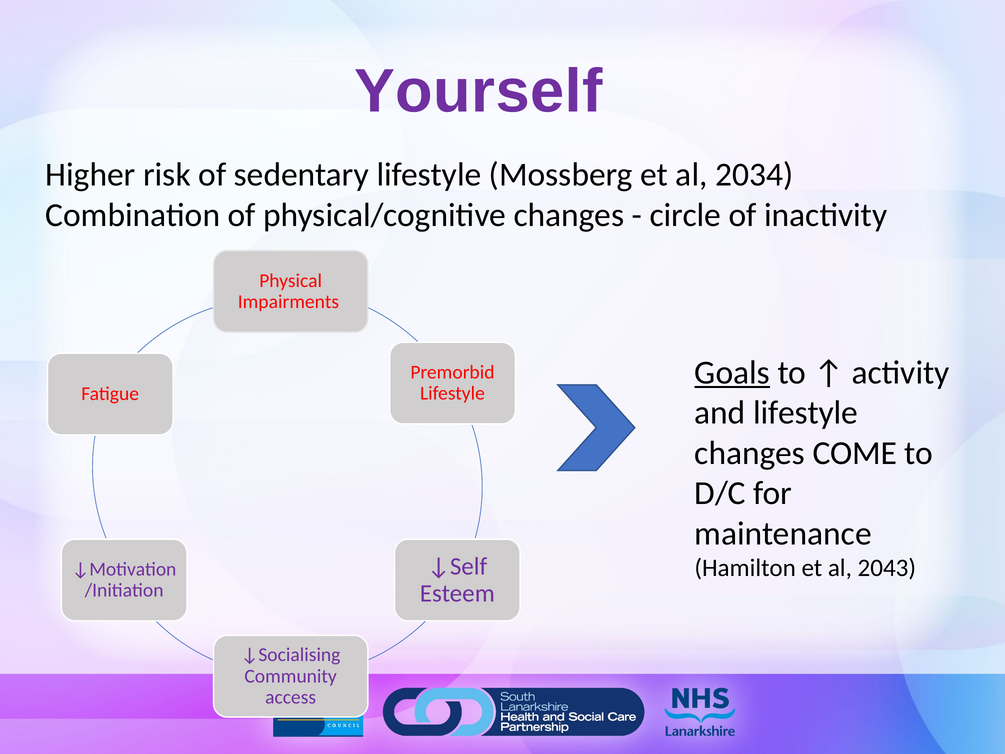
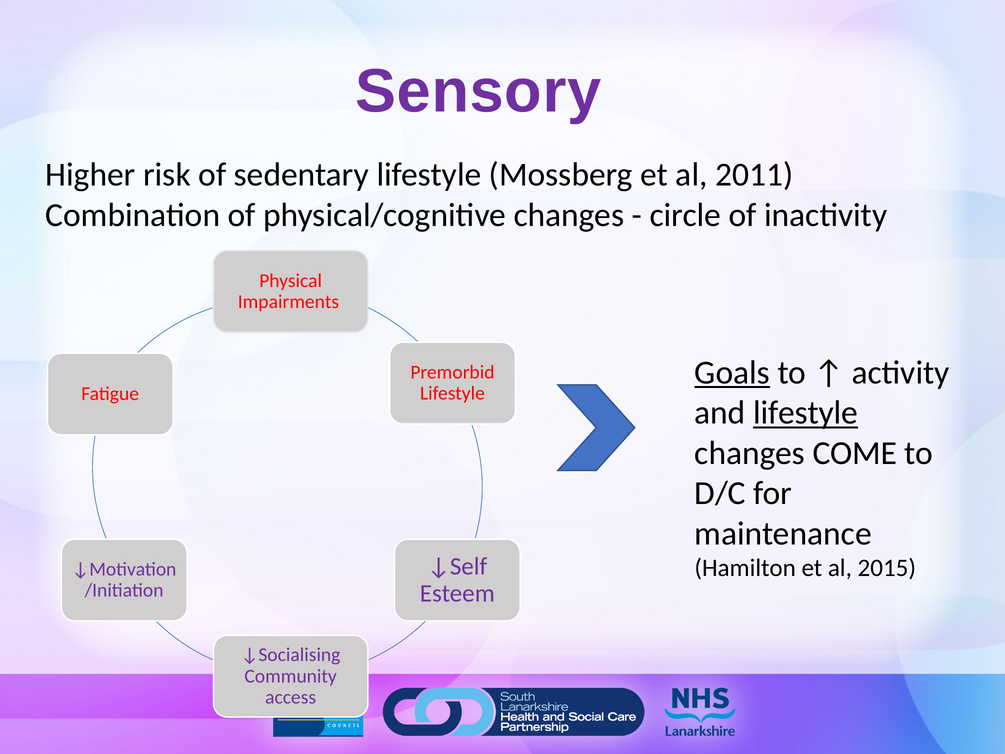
Yourself: Yourself -> Sensory
2034: 2034 -> 2011
lifestyle at (806, 413) underline: none -> present
2043: 2043 -> 2015
